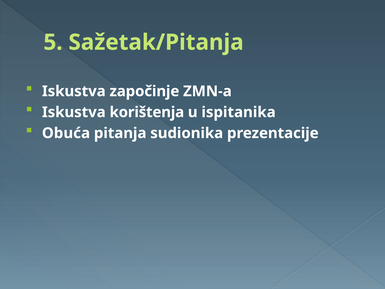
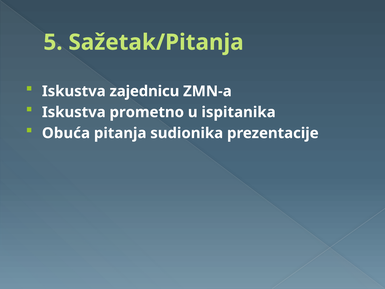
započinje: započinje -> zajednicu
korištenja: korištenja -> prometno
